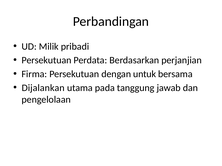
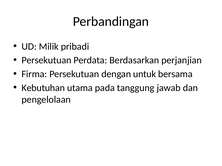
Dijalankan: Dijalankan -> Kebutuhan
